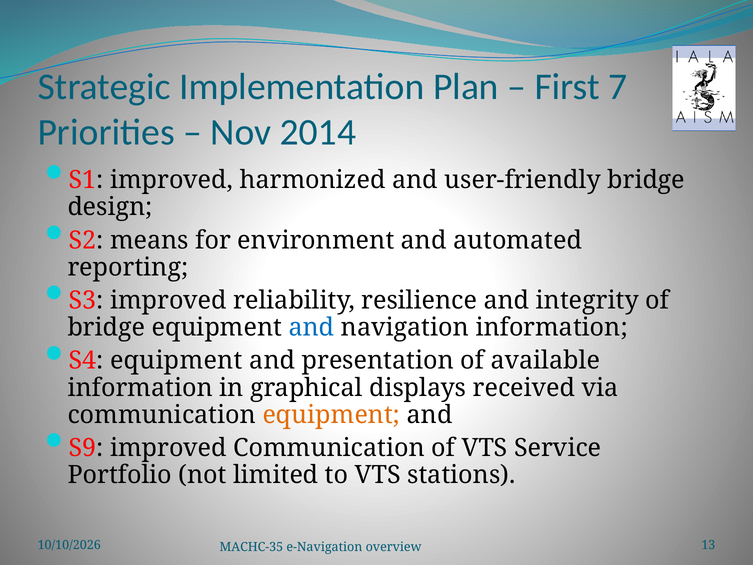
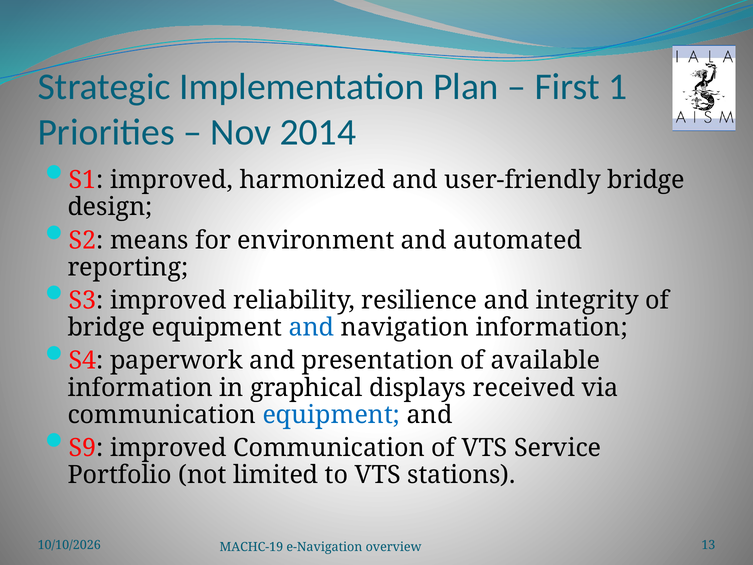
7: 7 -> 1
S4 equipment: equipment -> paperwork
equipment at (331, 415) colour: orange -> blue
MACHC-35: MACHC-35 -> MACHC-19
